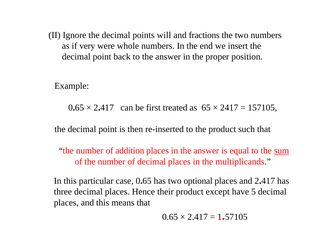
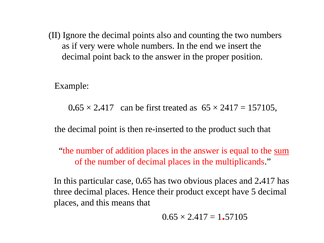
will: will -> also
fractions: fractions -> counting
optional: optional -> obvious
